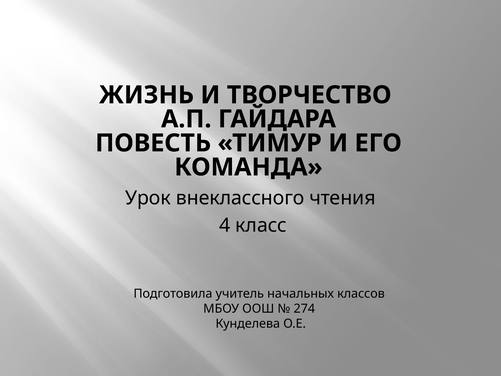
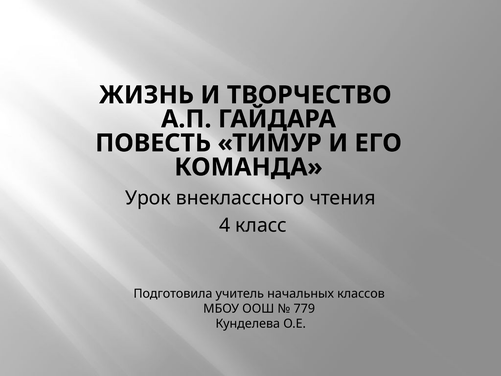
274: 274 -> 779
